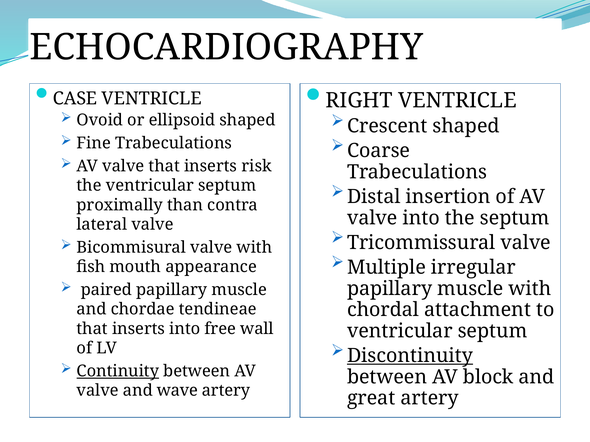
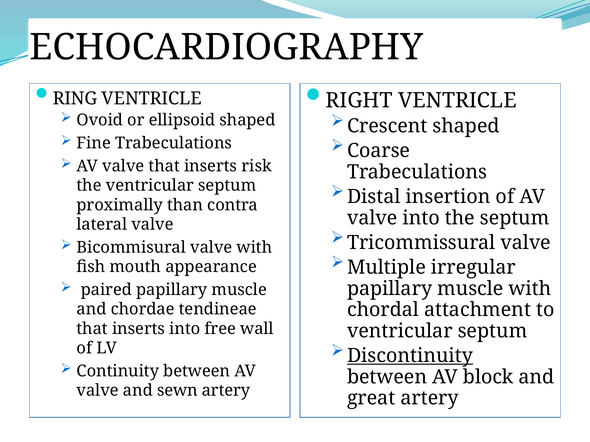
CASE: CASE -> RING
Continuity underline: present -> none
wave: wave -> sewn
